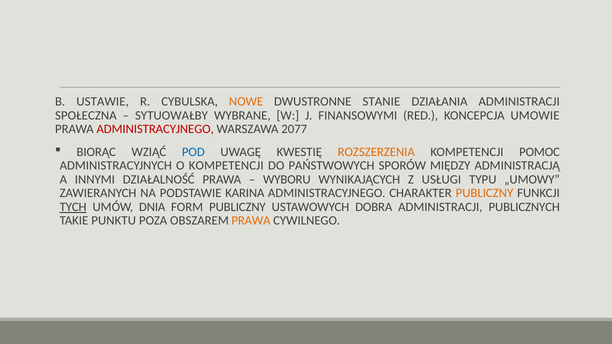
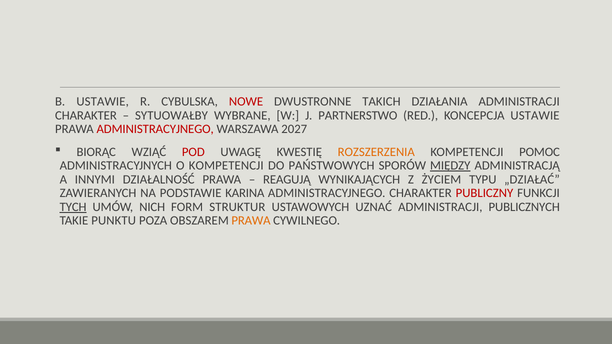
NOWE colour: orange -> red
STANIE: STANIE -> TAKICH
SPOŁECZNA at (86, 116): SPOŁECZNA -> CHARAKTER
FINANSOWYMI: FINANSOWYMI -> PARTNERSTWO
KONCEPCJA UMOWIE: UMOWIE -> USTAWIE
2077: 2077 -> 2027
POD colour: blue -> red
MIĘDZY underline: none -> present
WYBORU: WYBORU -> REAGUJĄ
USŁUGI: USŁUGI -> ŻYCIEM
„UMOWY: „UMOWY -> „DZIAŁAĆ
PUBLICZNY at (484, 193) colour: orange -> red
DNIA: DNIA -> NICH
FORM PUBLICZNY: PUBLICZNY -> STRUKTUR
DOBRA: DOBRA -> UZNAĆ
